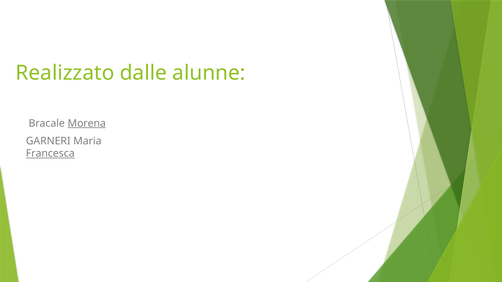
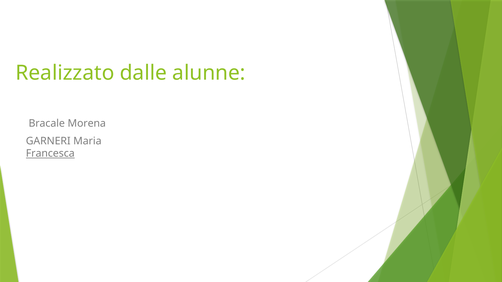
Morena underline: present -> none
